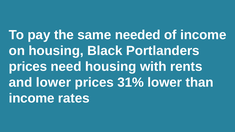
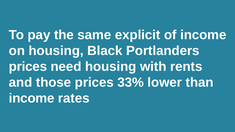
needed: needed -> explicit
and lower: lower -> those
31%: 31% -> 33%
